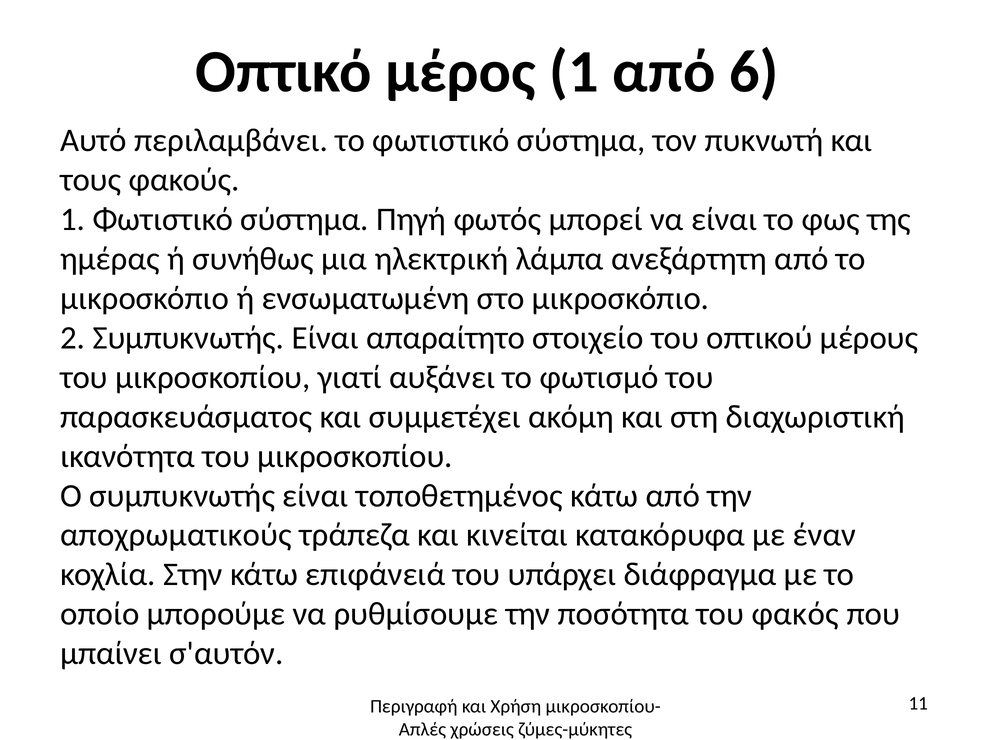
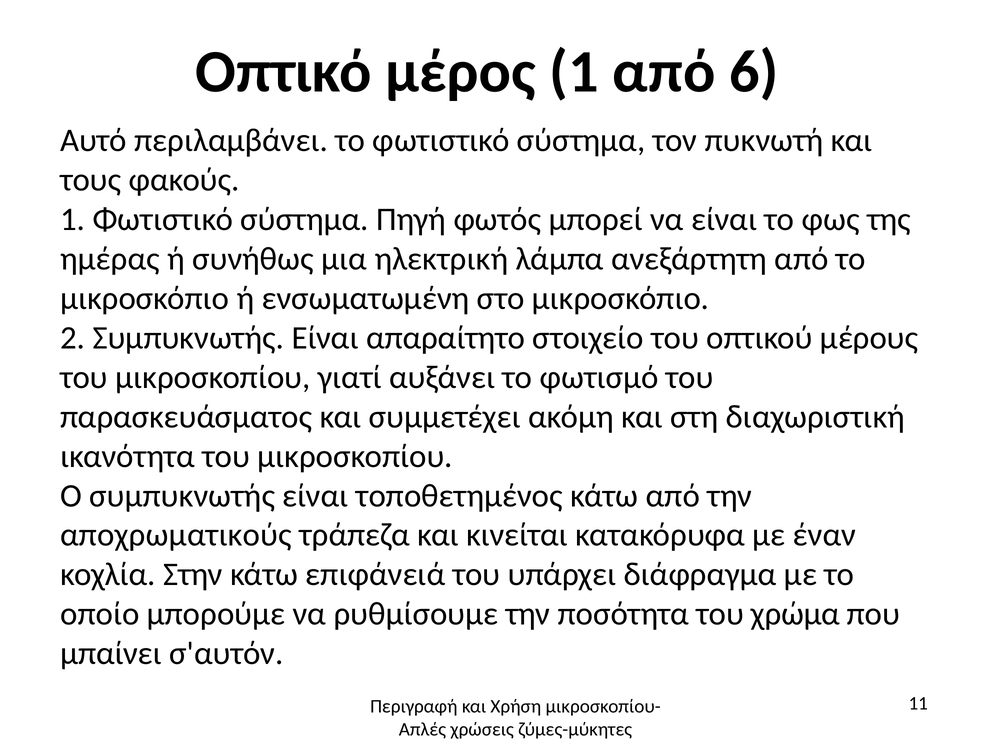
φακός: φακός -> χρώμα
